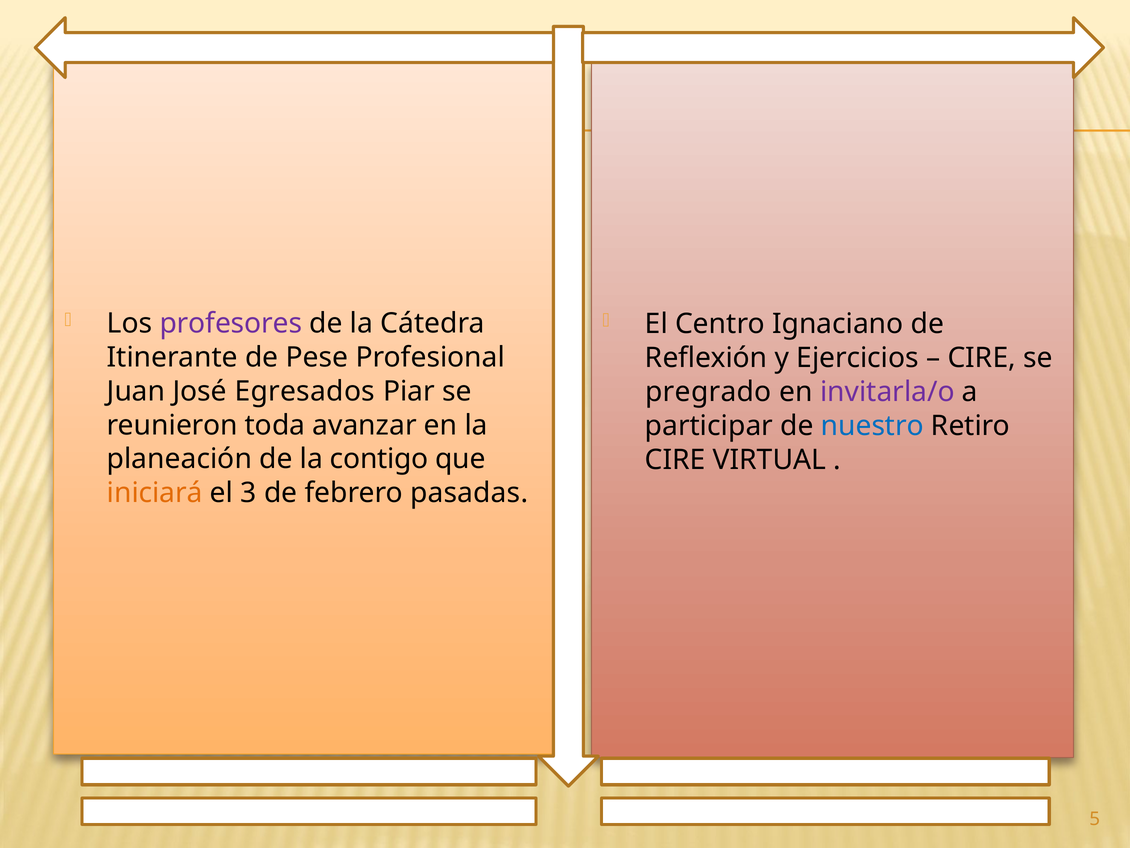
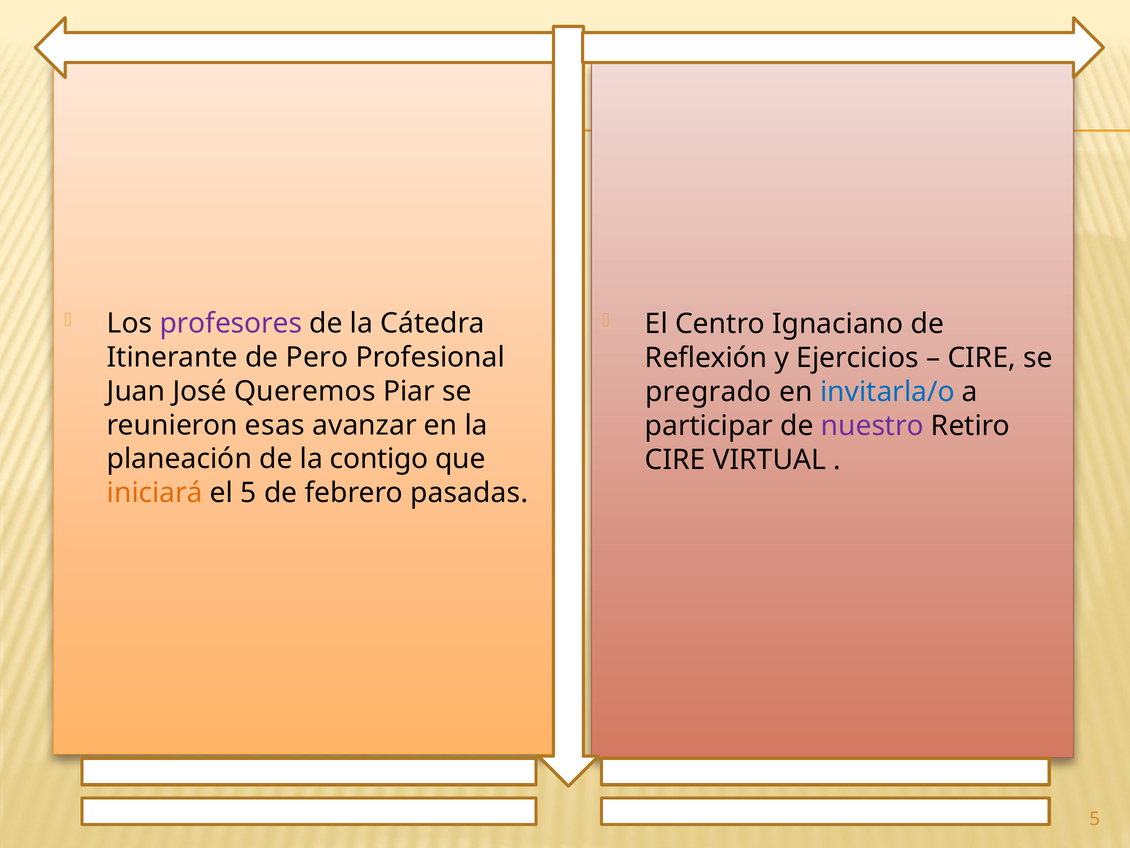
Pese: Pese -> Pero
Egresados: Egresados -> Queremos
invitarla/o colour: purple -> blue
toda: toda -> esas
nuestro colour: blue -> purple
el 3: 3 -> 5
